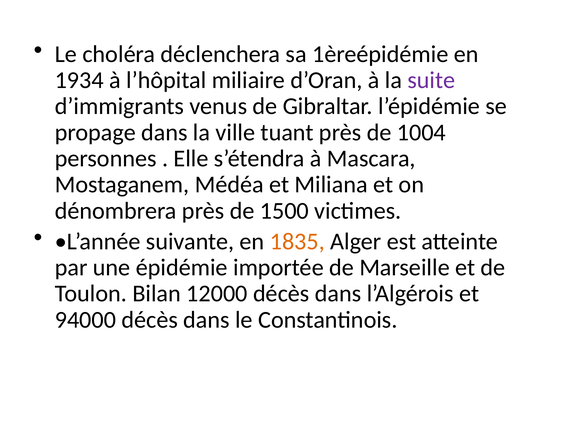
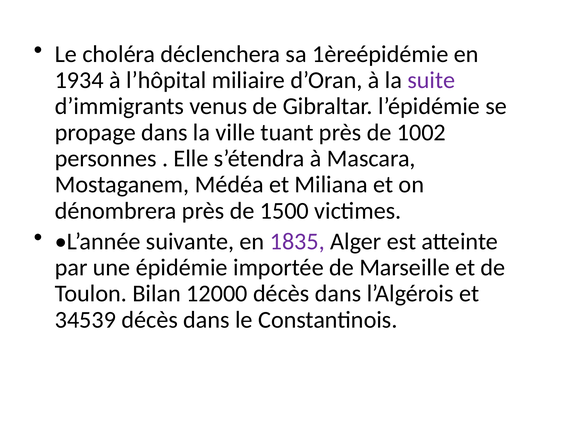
1004: 1004 -> 1002
1835 colour: orange -> purple
94000: 94000 -> 34539
